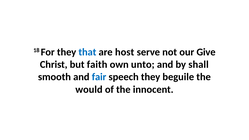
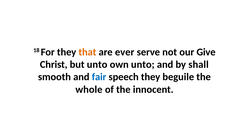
that colour: blue -> orange
host: host -> ever
but faith: faith -> unto
would: would -> whole
